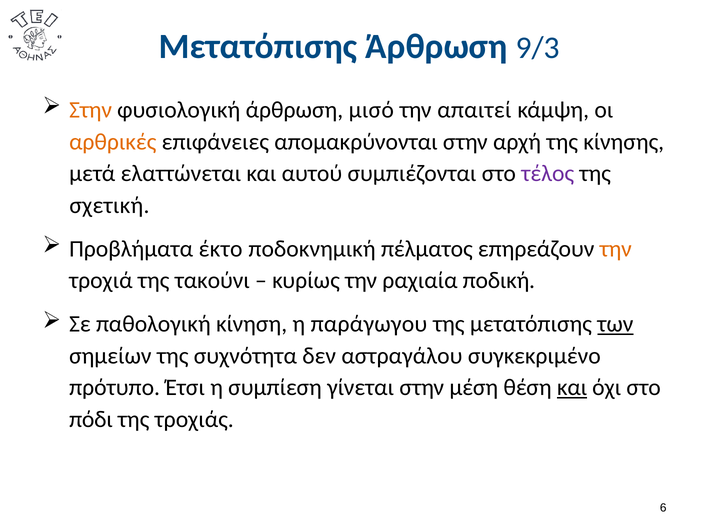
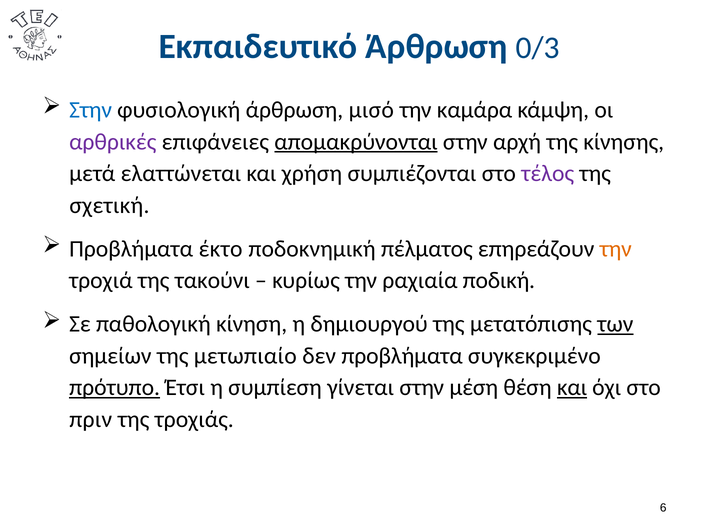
Μετατόπισης at (258, 47): Μετατόπισης -> Εκπαιδευτικό
9/3: 9/3 -> 0/3
Στην at (91, 110) colour: orange -> blue
απαιτεί: απαιτεί -> καμάρα
αρθρικές colour: orange -> purple
απομακρύνονται underline: none -> present
αυτού: αυτού -> χρήση
παράγωγου: παράγωγου -> δημιουργού
συχνότητα: συχνότητα -> μετωπιαίο
δεν αστραγάλου: αστραγάλου -> προβλήματα
πρότυπο underline: none -> present
πόδι: πόδι -> πριν
